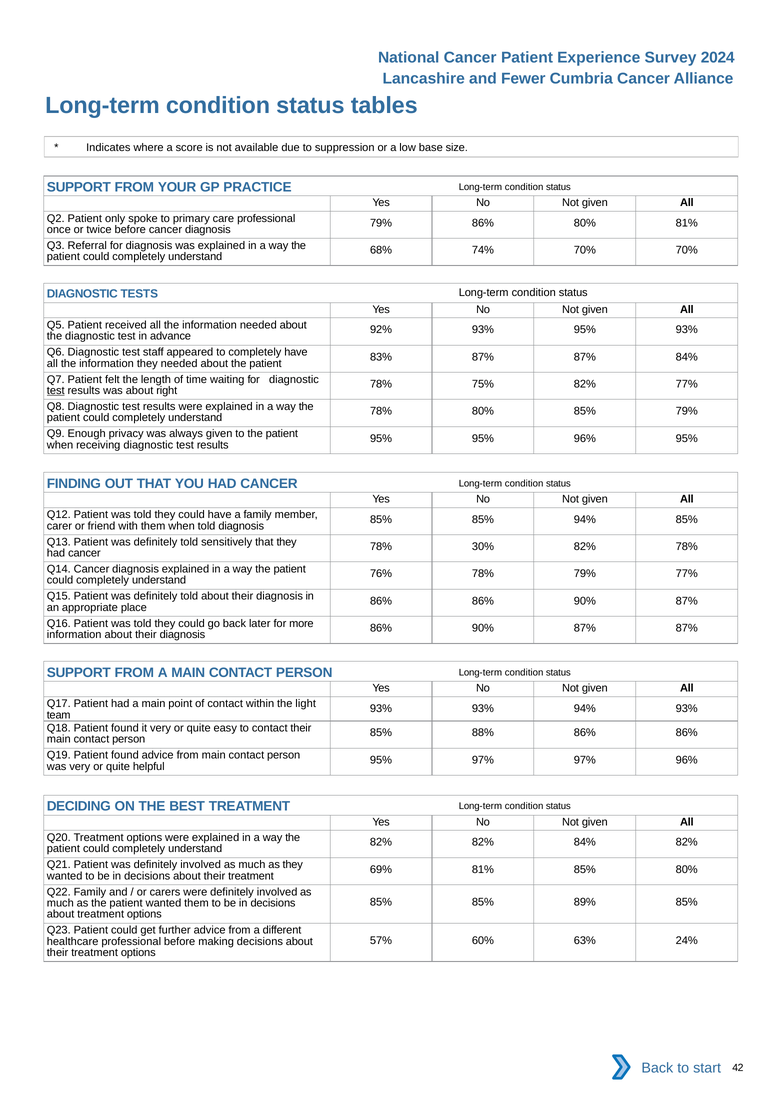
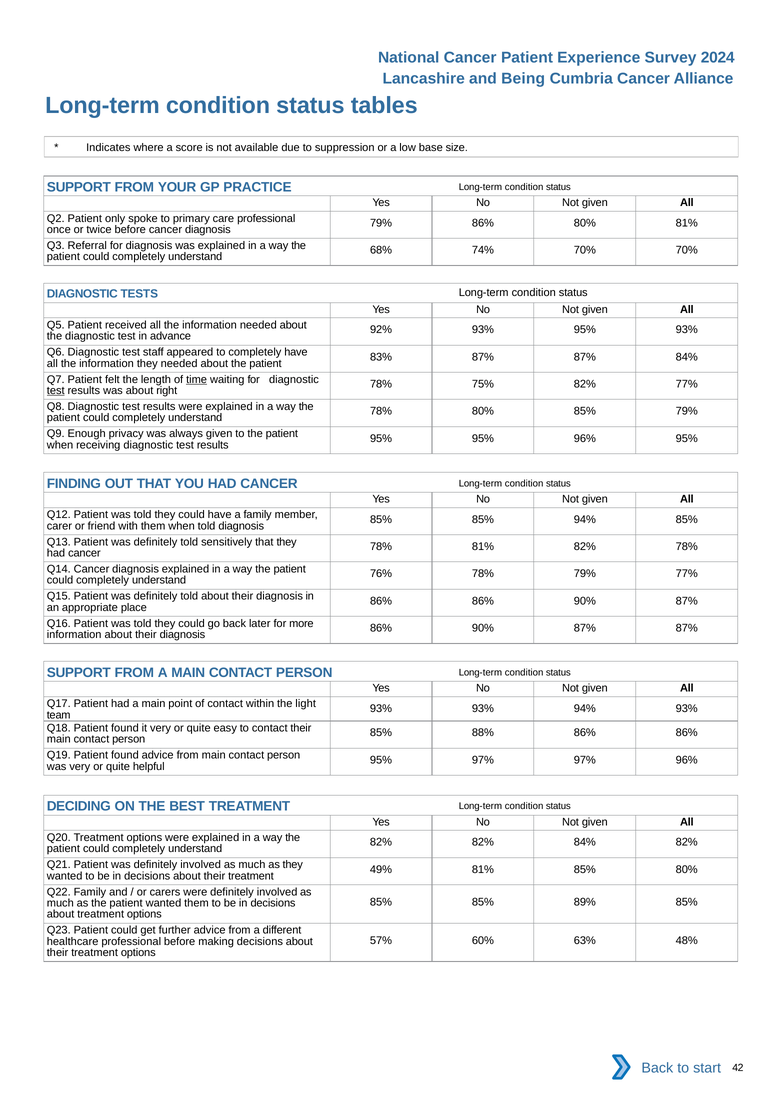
Fewer: Fewer -> Being
time underline: none -> present
78% 30%: 30% -> 81%
69%: 69% -> 49%
24%: 24% -> 48%
